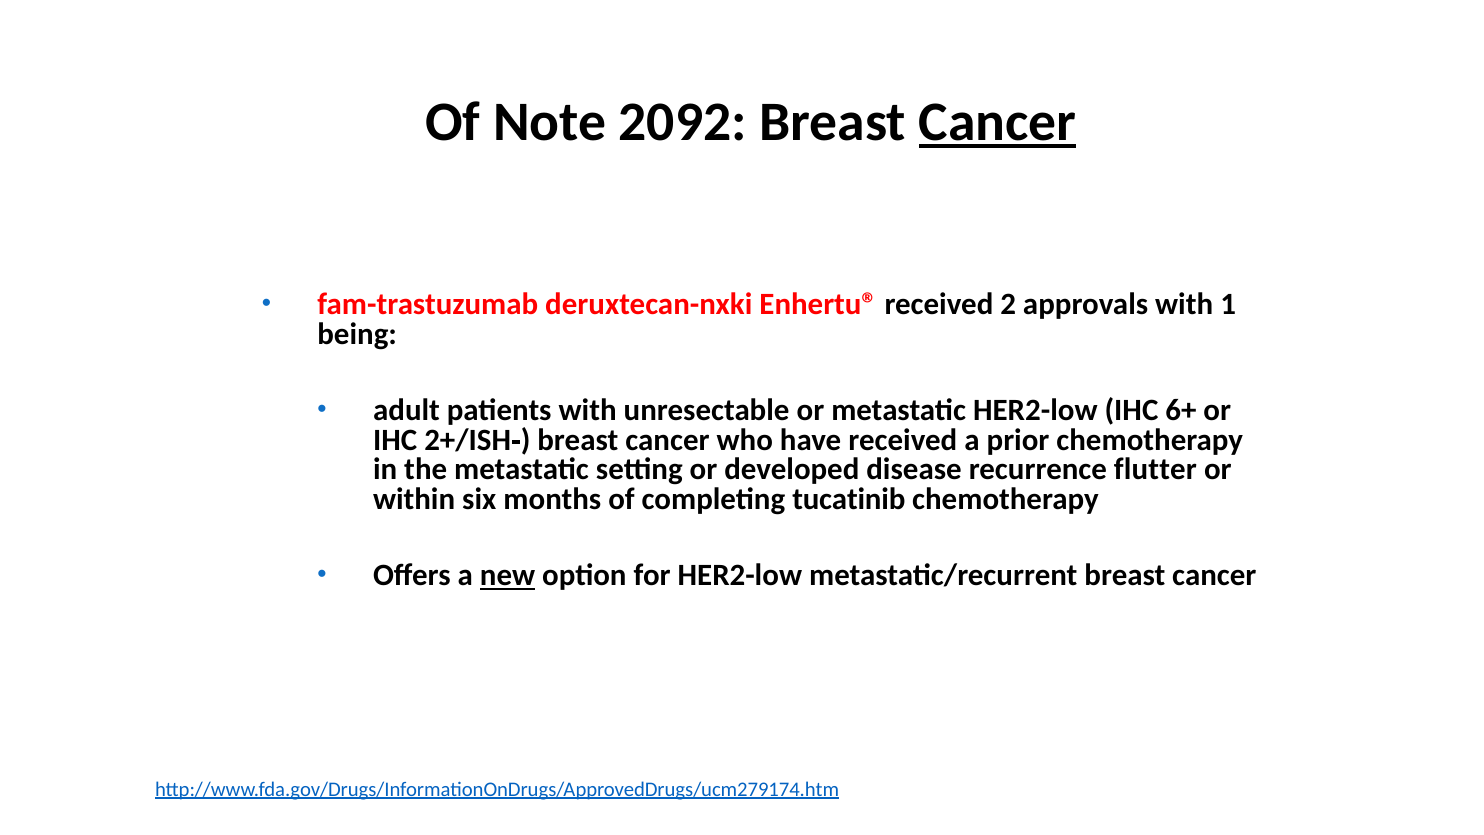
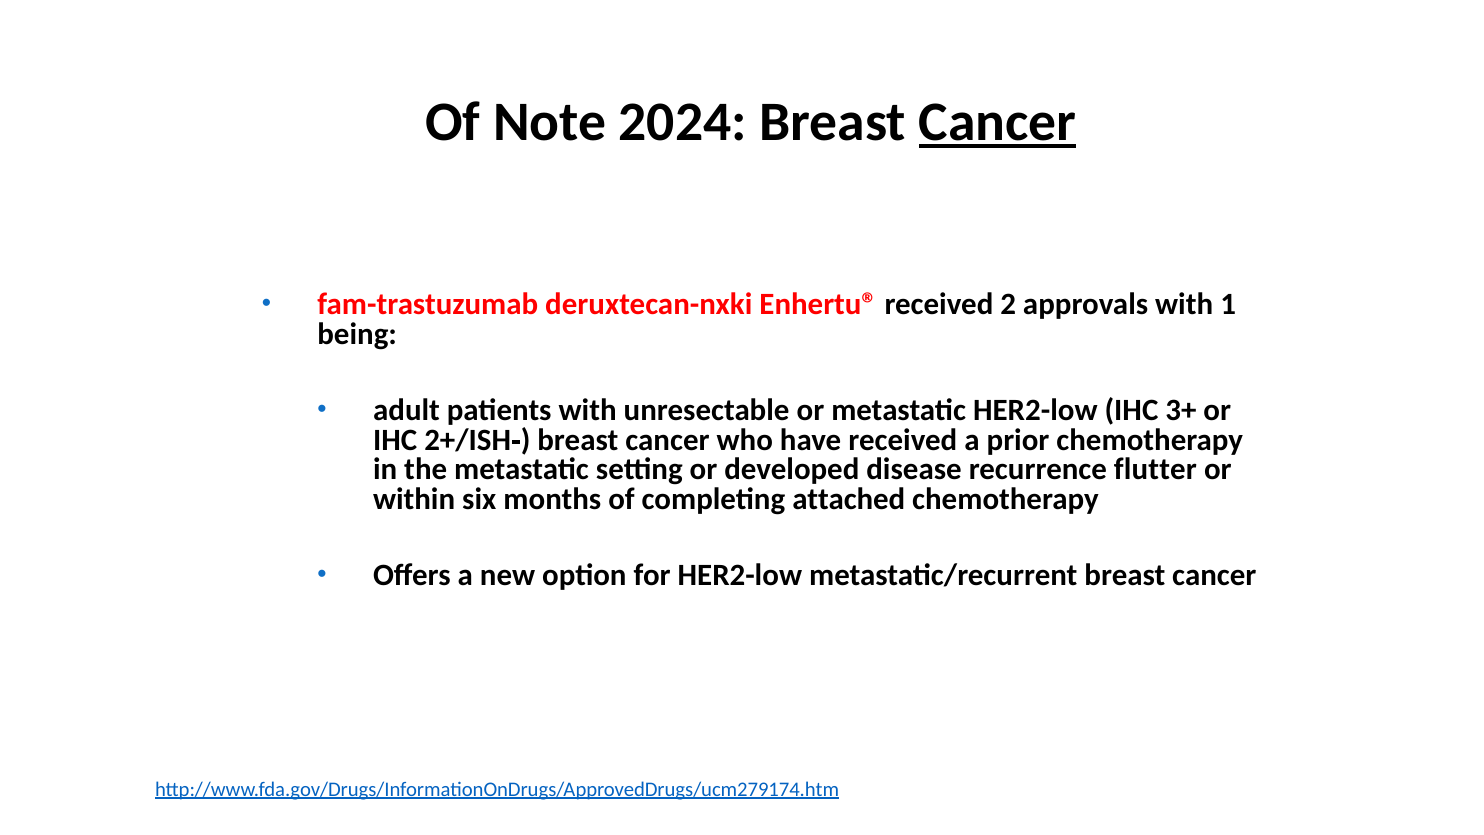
2092: 2092 -> 2024
6+: 6+ -> 3+
tucatinib: tucatinib -> attached
new underline: present -> none
